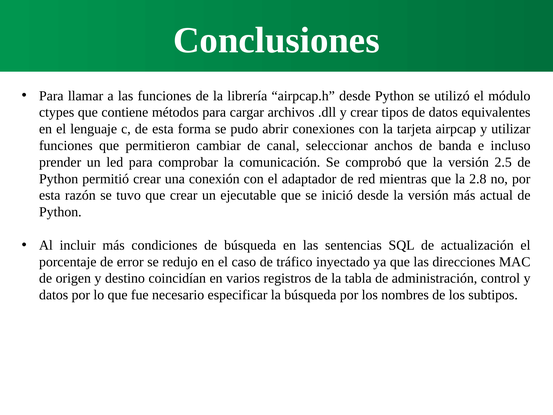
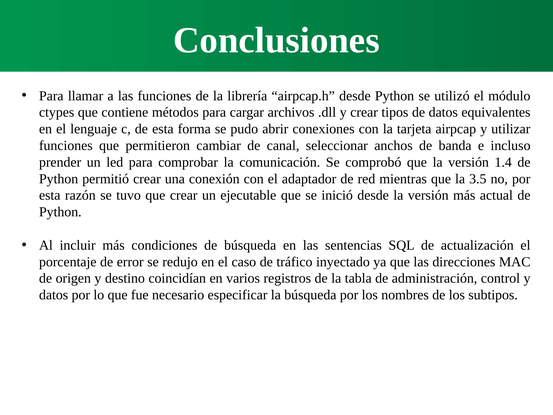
2.5: 2.5 -> 1.4
2.8: 2.8 -> 3.5
